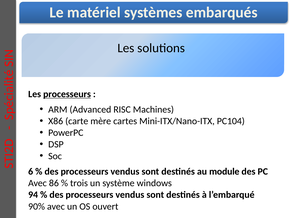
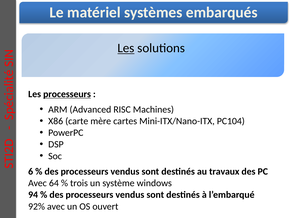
Les at (126, 48) underline: none -> present
module: module -> travaux
86: 86 -> 64
90%: 90% -> 92%
